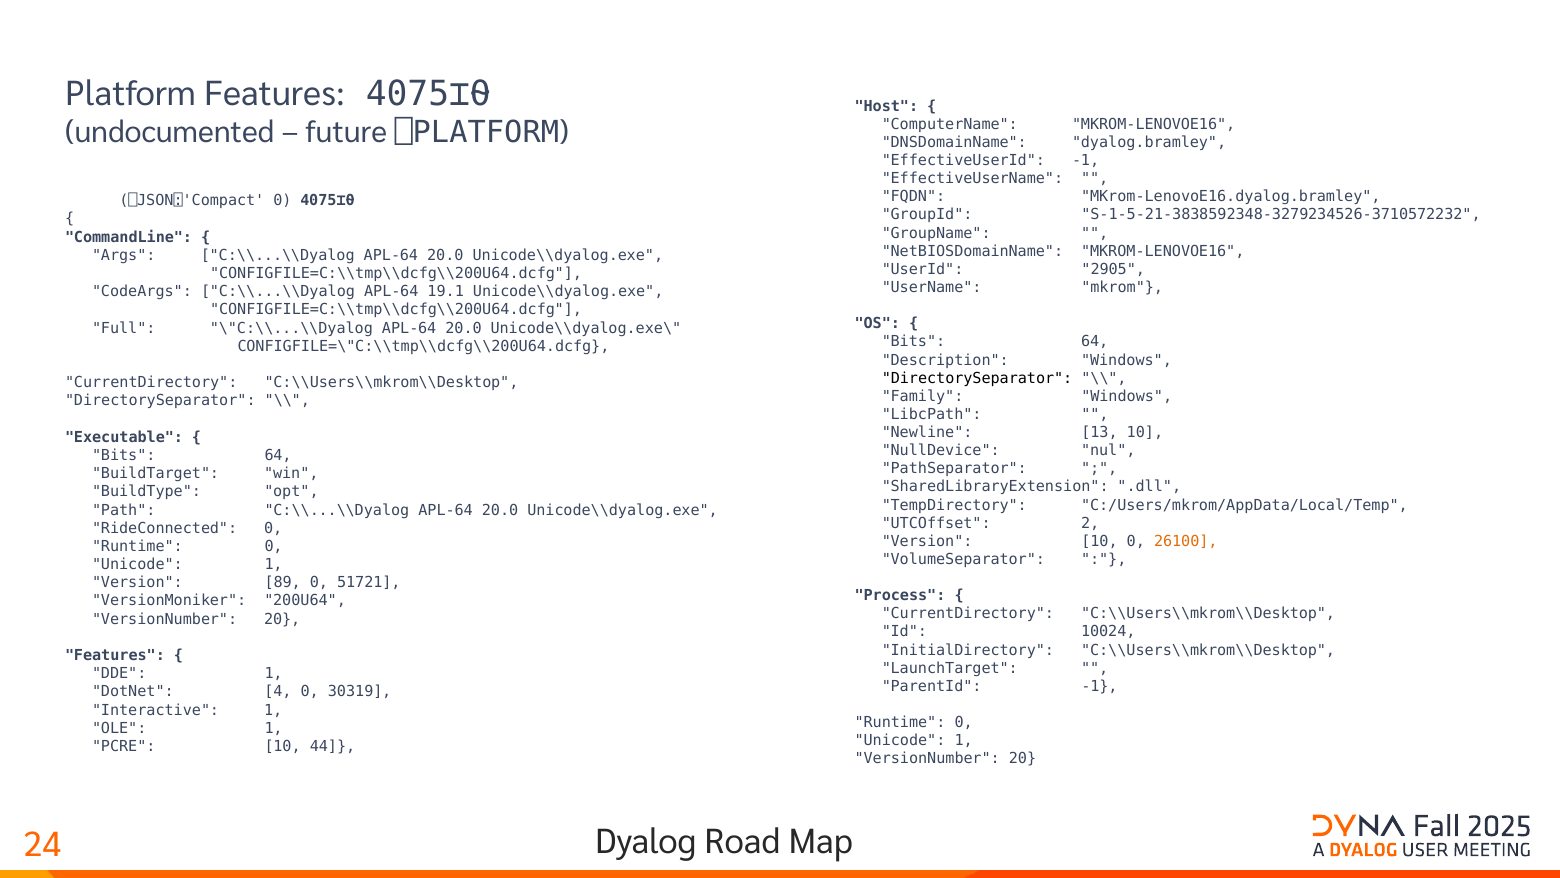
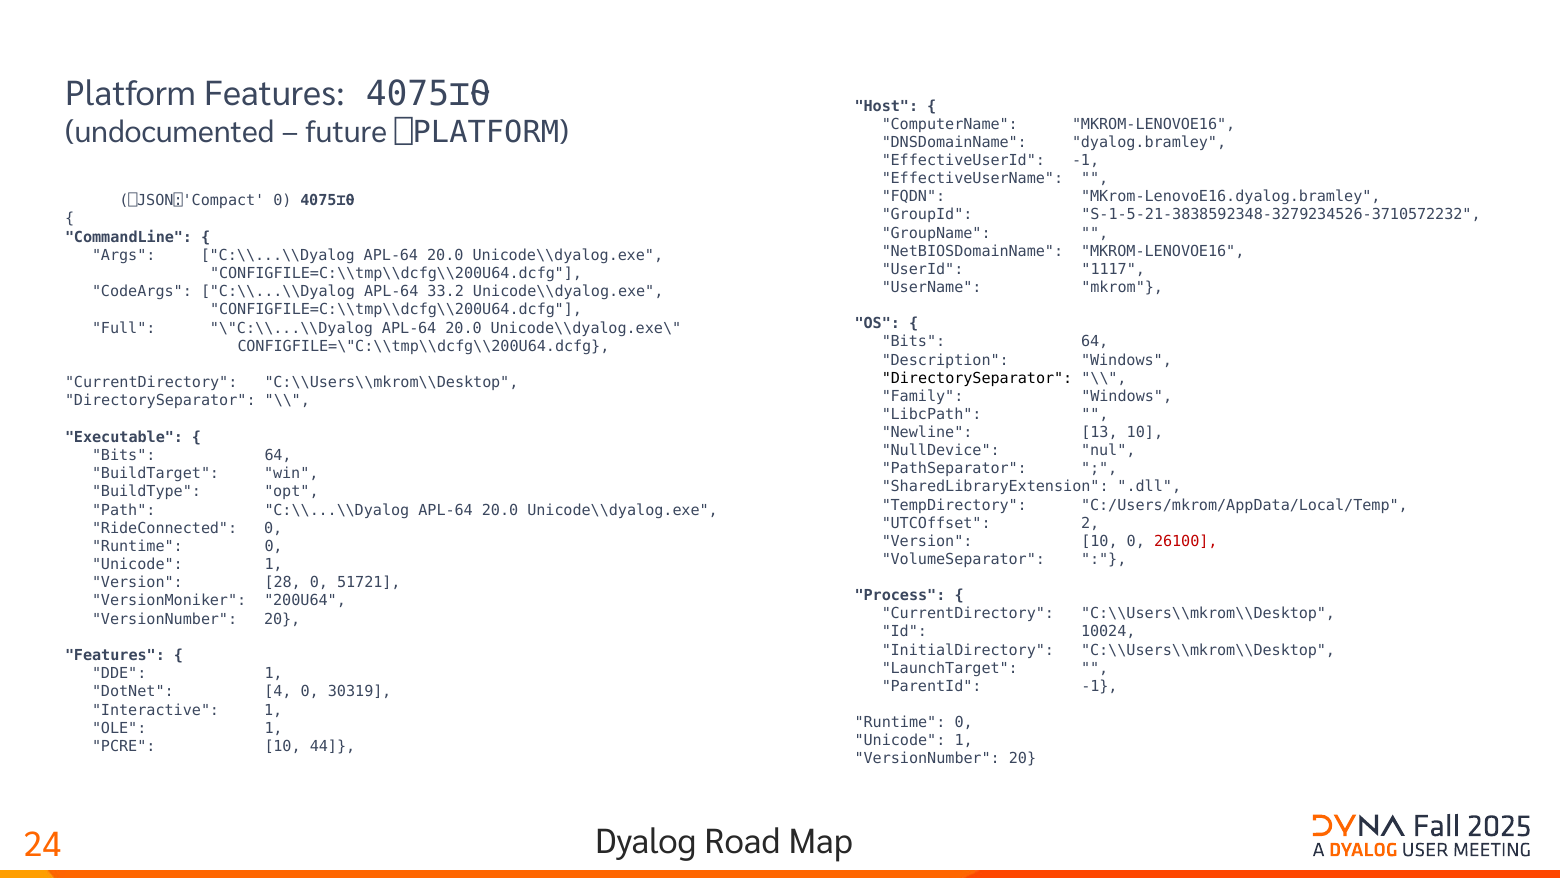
2905: 2905 -> 1117
19.1: 19.1 -> 33.2
26100 colour: orange -> red
89: 89 -> 28
